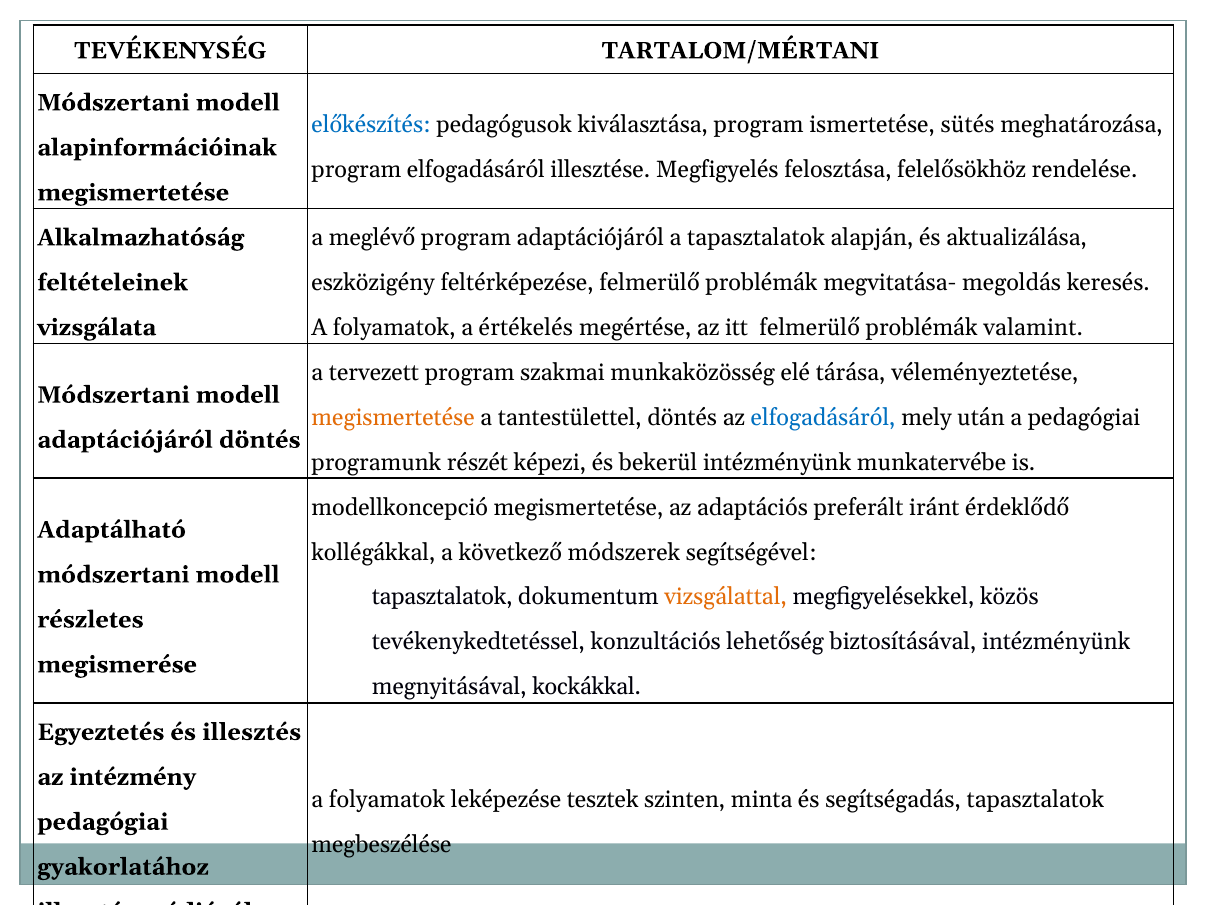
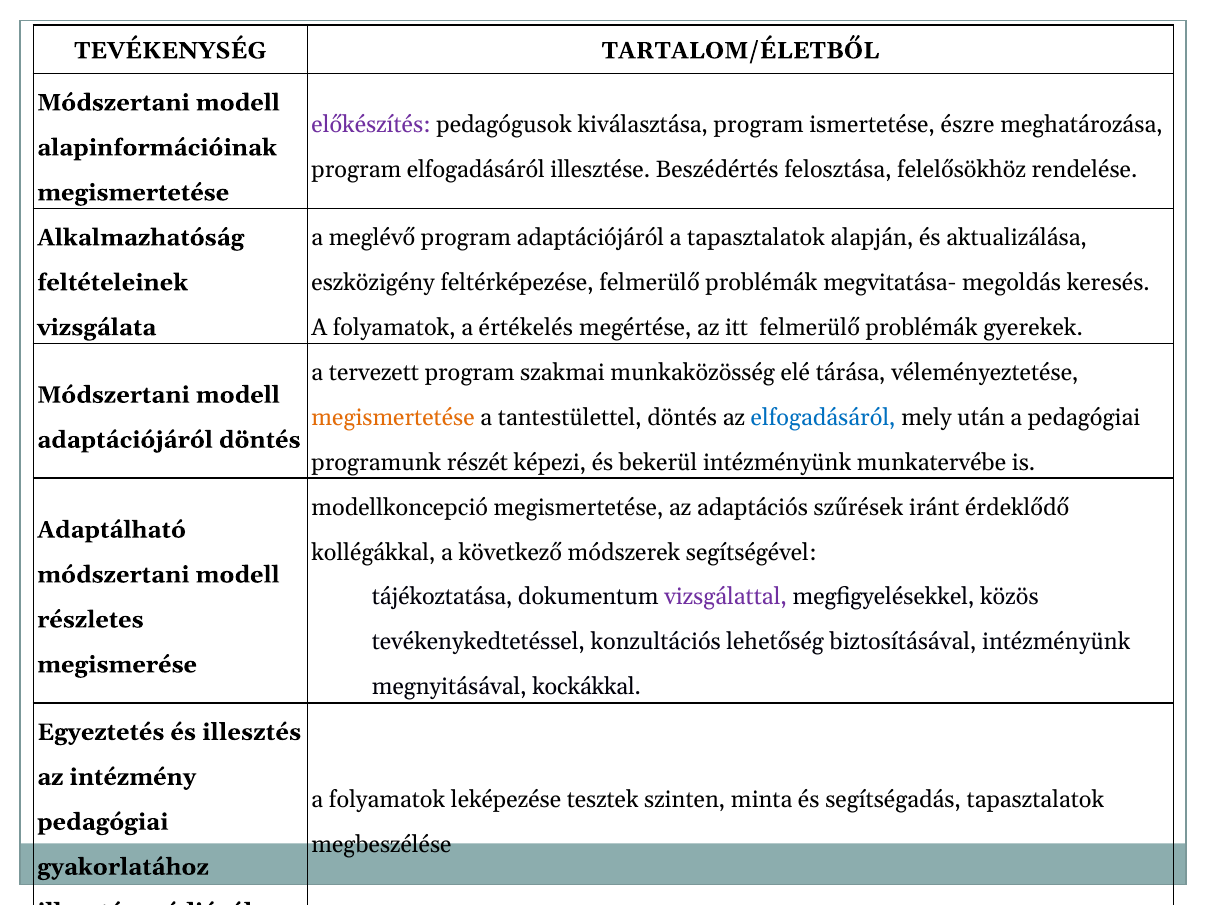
TARTALOM/MÉRTANI: TARTALOM/MÉRTANI -> TARTALOM/ÉLETBŐL
előkészítés colour: blue -> purple
sütés: sütés -> észre
Megfigyelés: Megfigyelés -> Beszédértés
valamint: valamint -> gyerekek
preferált: preferált -> szűrések
tapasztalatok at (442, 597): tapasztalatok -> tájékoztatása
vizsgálattal colour: orange -> purple
